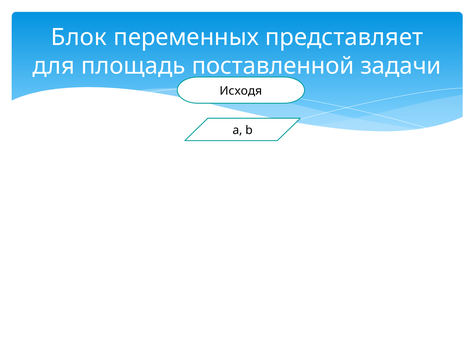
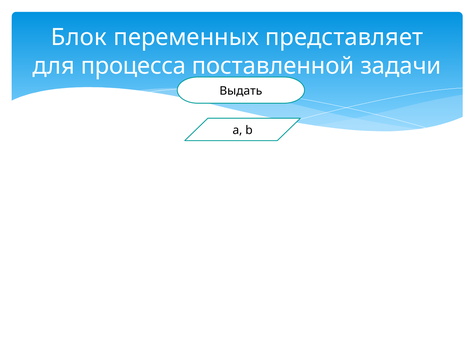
площадь: площадь -> процесса
Исходя: Исходя -> Выдать
